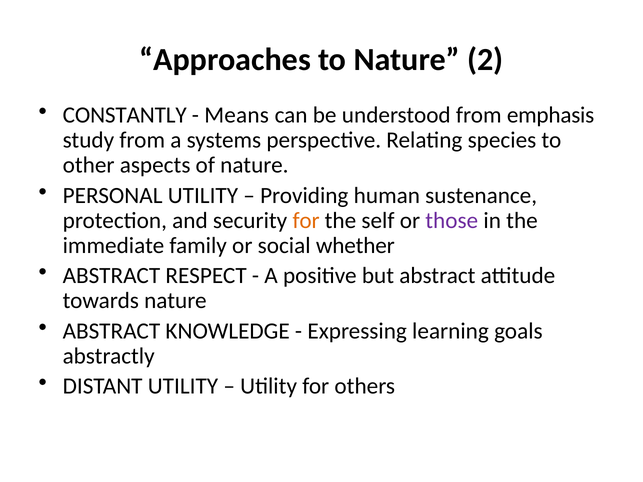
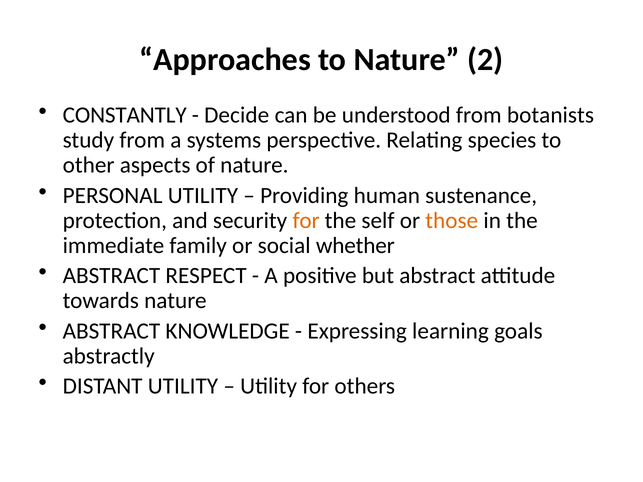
Means: Means -> Decide
emphasis: emphasis -> botanists
those colour: purple -> orange
